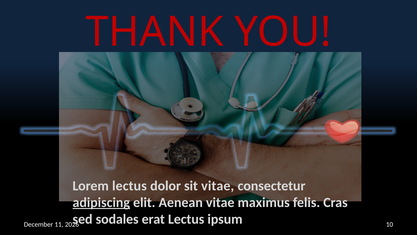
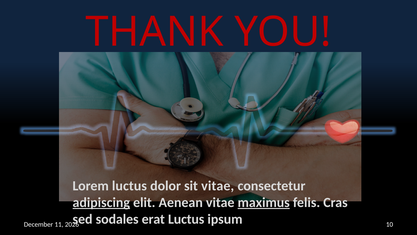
Lorem lectus: lectus -> luctus
maximus underline: none -> present
erat Lectus: Lectus -> Luctus
